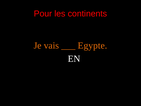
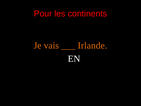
Egypte: Egypte -> Irlande
